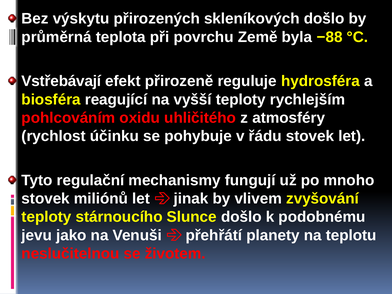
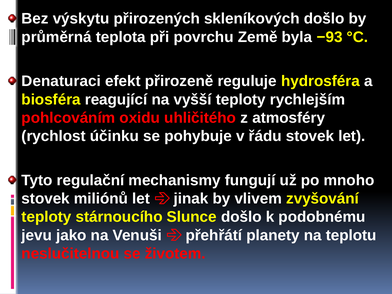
−88: −88 -> −93
Vstřebávají: Vstřebávají -> Denaturaci
